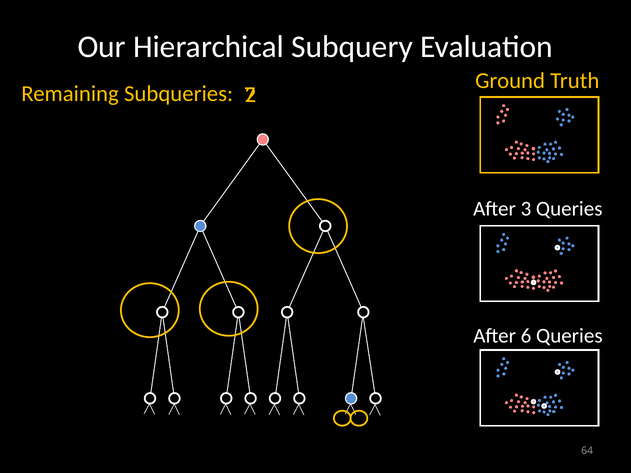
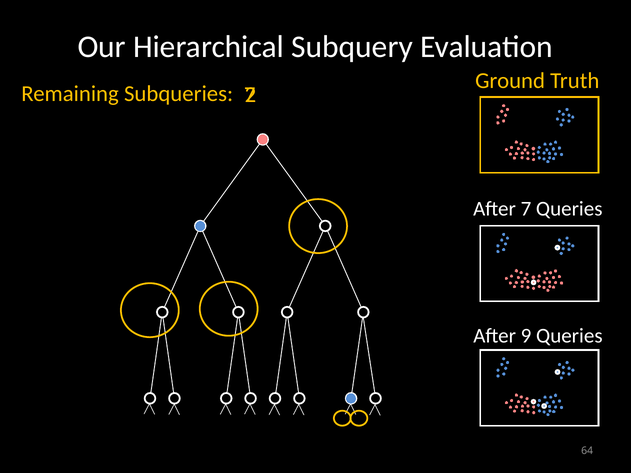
3: 3 -> 7
6: 6 -> 9
